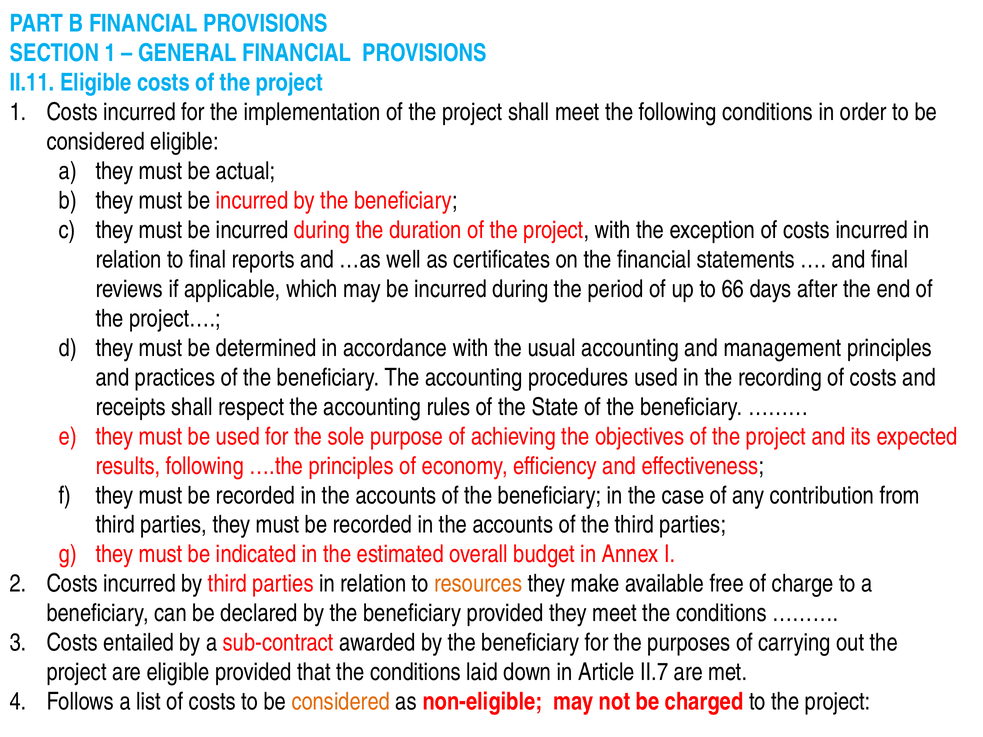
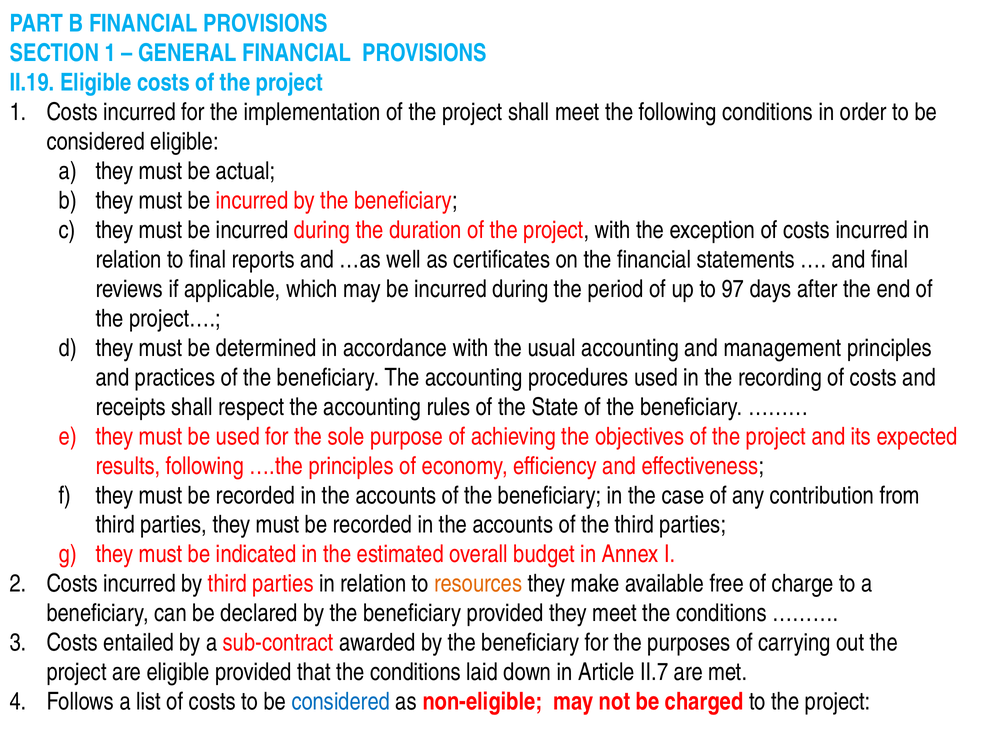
II.11: II.11 -> II.19
66: 66 -> 97
considered at (341, 702) colour: orange -> blue
